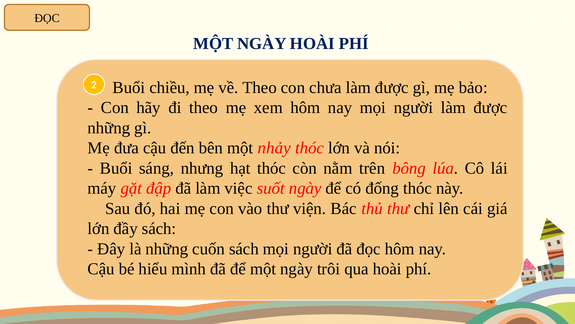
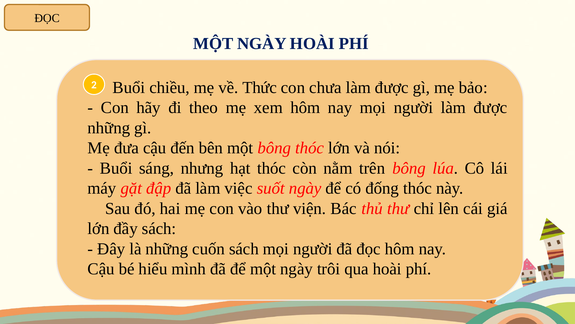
về Theo: Theo -> Thức
một nhảy: nhảy -> bông
